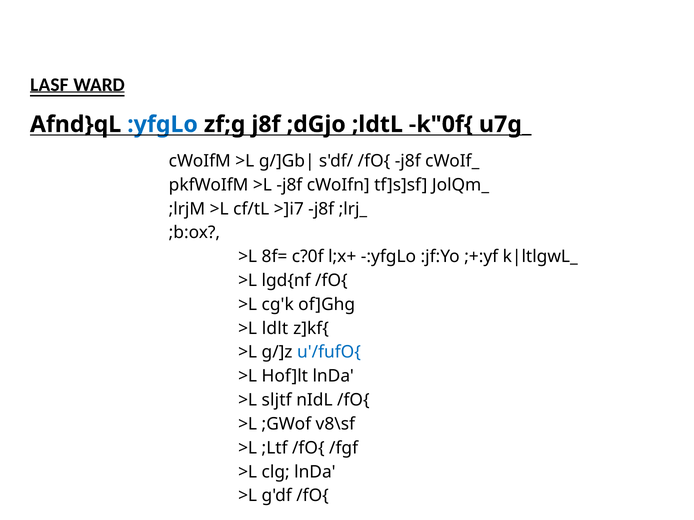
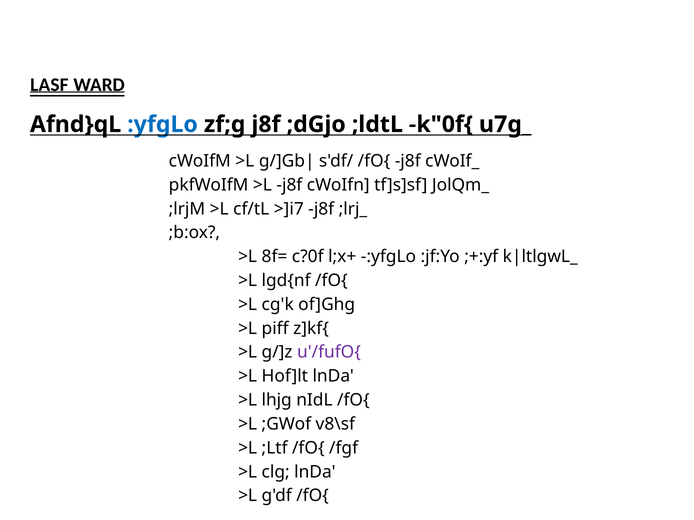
ldlt: ldlt -> piff
u'/fufO{ colour: blue -> purple
sljtf: sljtf -> lhjg
